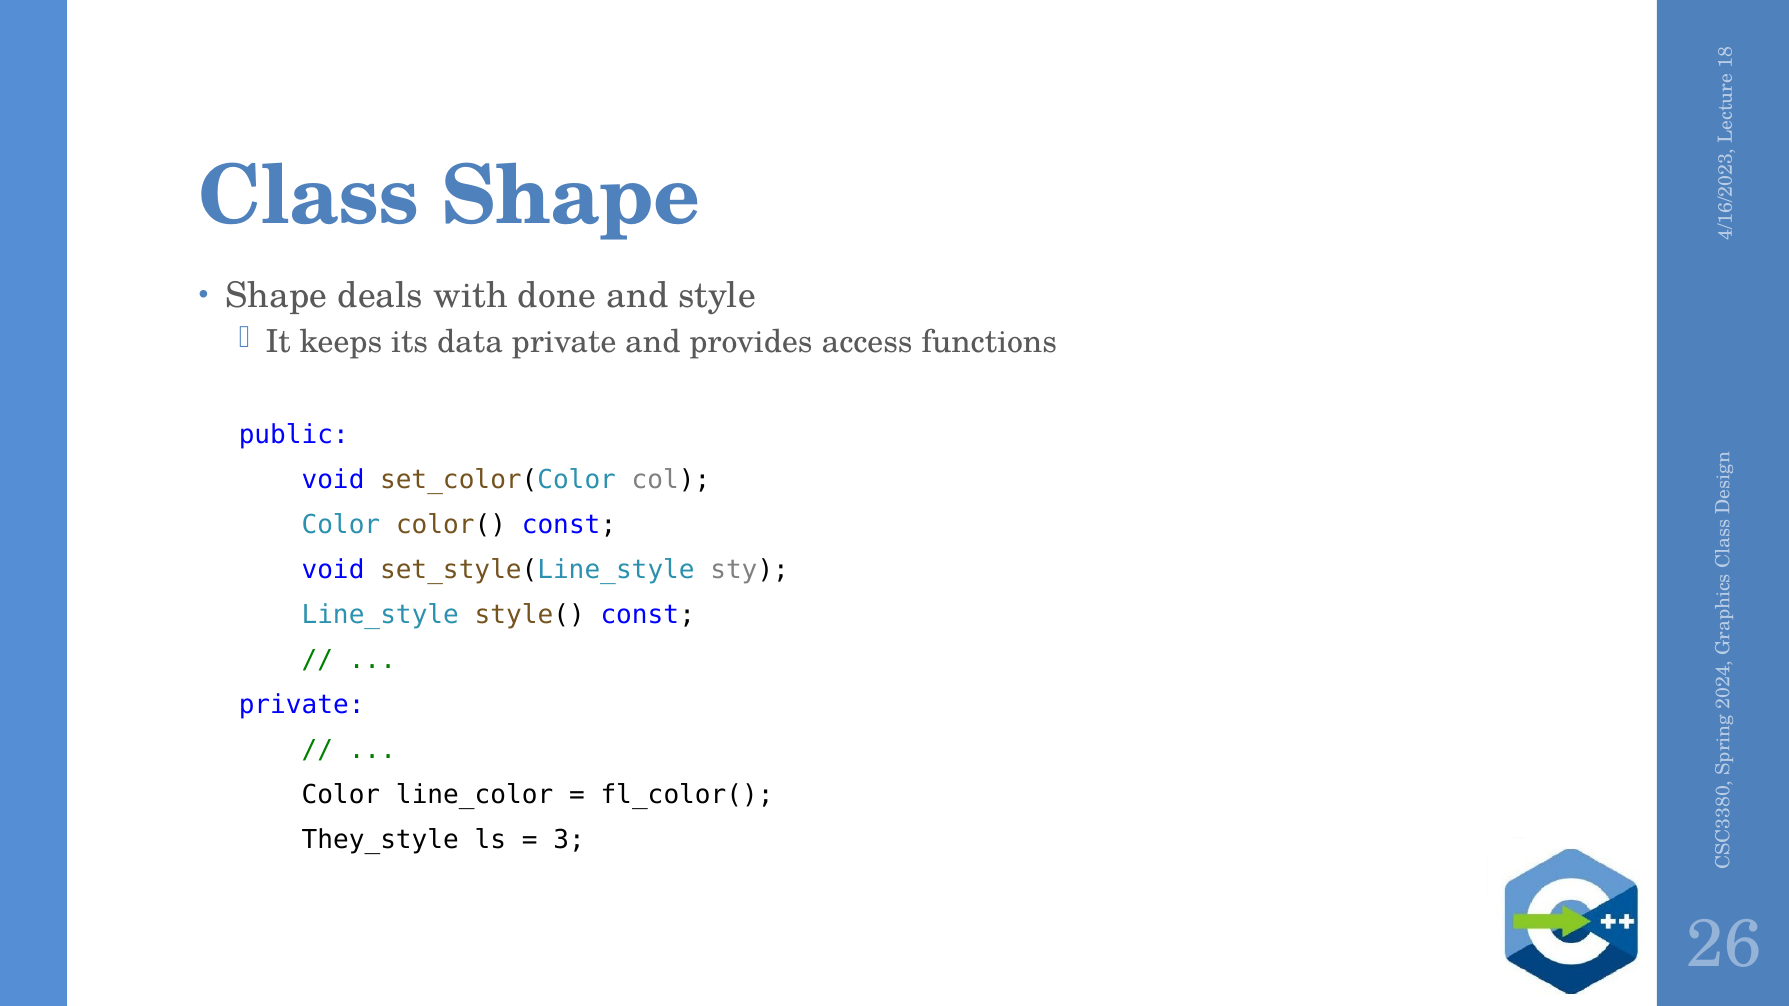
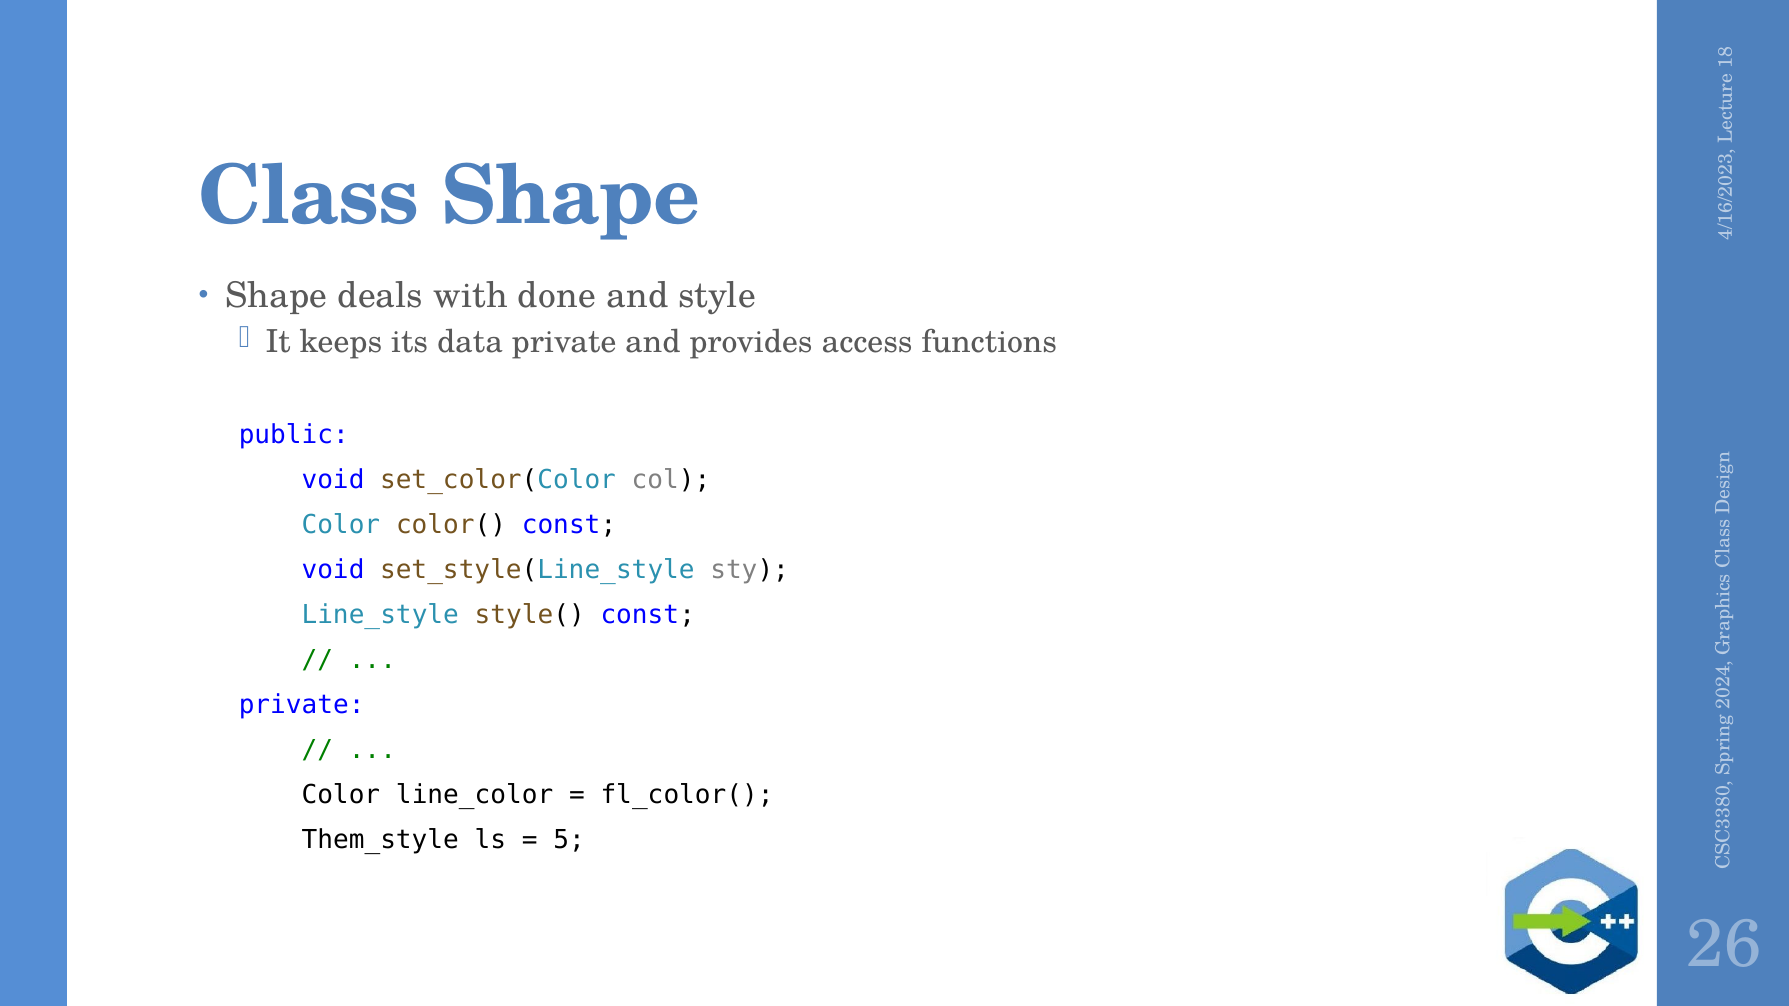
They_style: They_style -> Them_style
3 at (569, 840): 3 -> 5
